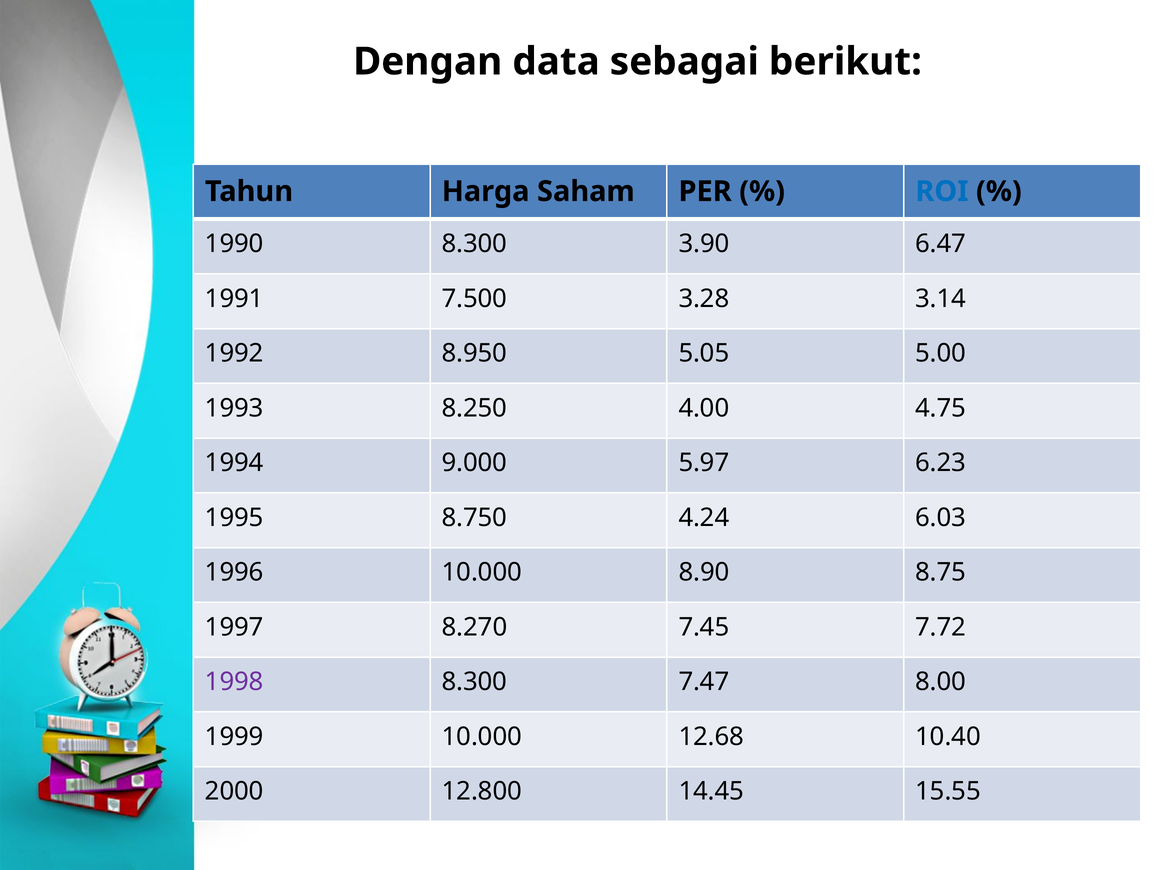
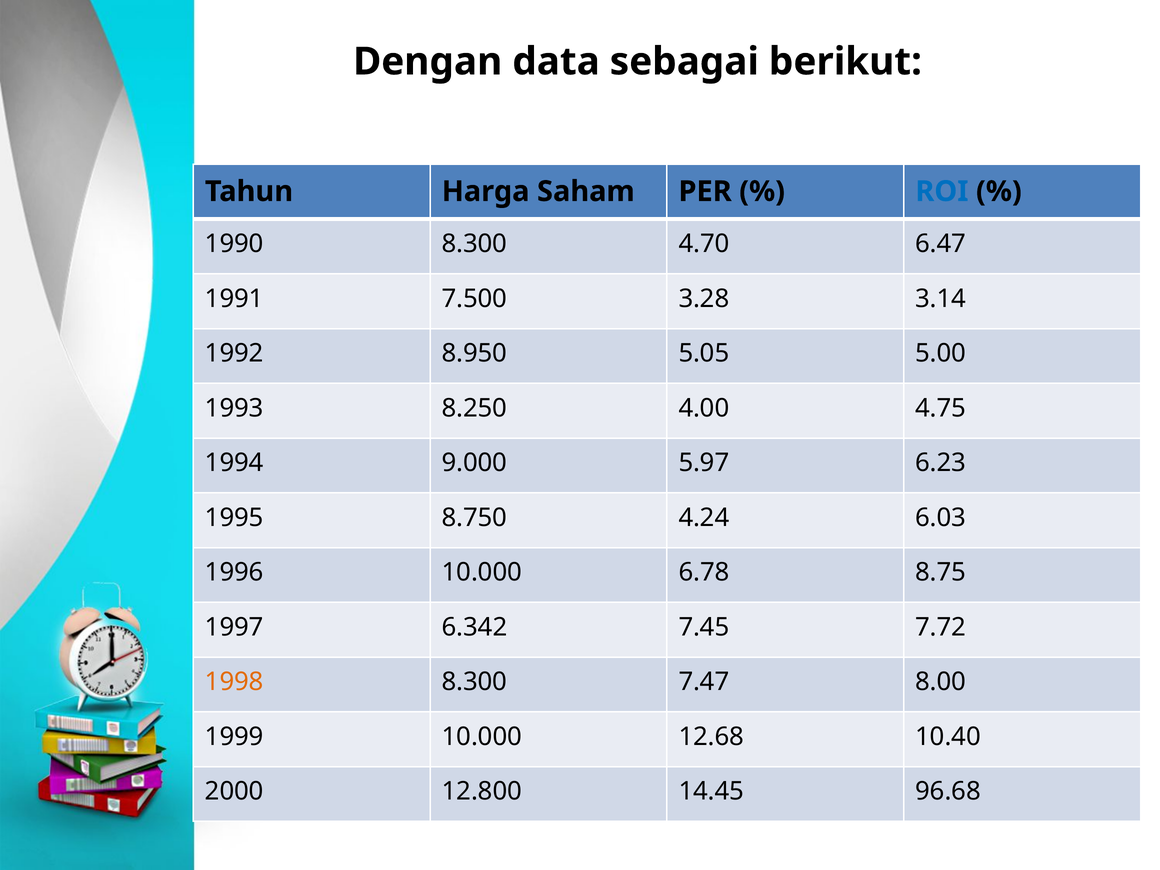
3.90: 3.90 -> 4.70
8.90: 8.90 -> 6.78
8.270: 8.270 -> 6.342
1998 colour: purple -> orange
15.55: 15.55 -> 96.68
